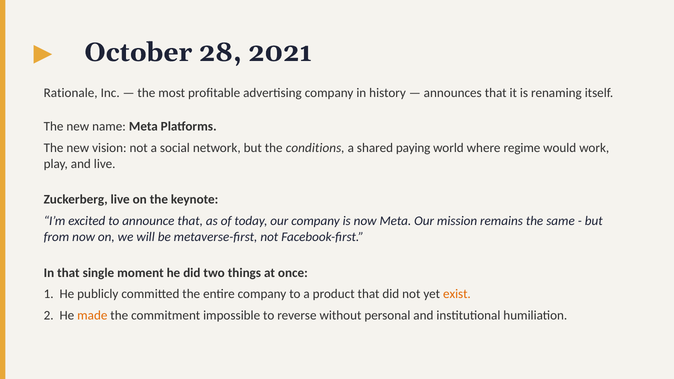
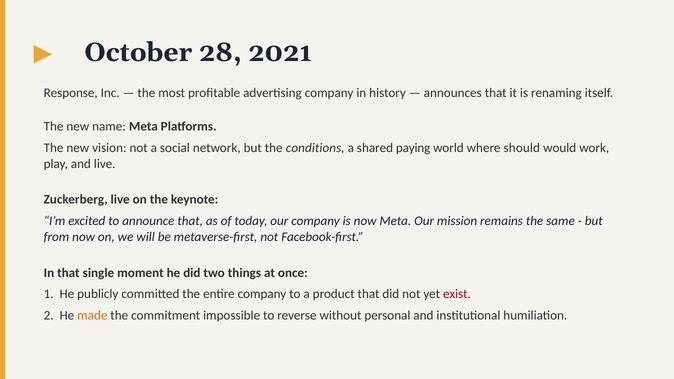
Rationale: Rationale -> Response
regime: regime -> should
exist colour: orange -> red
